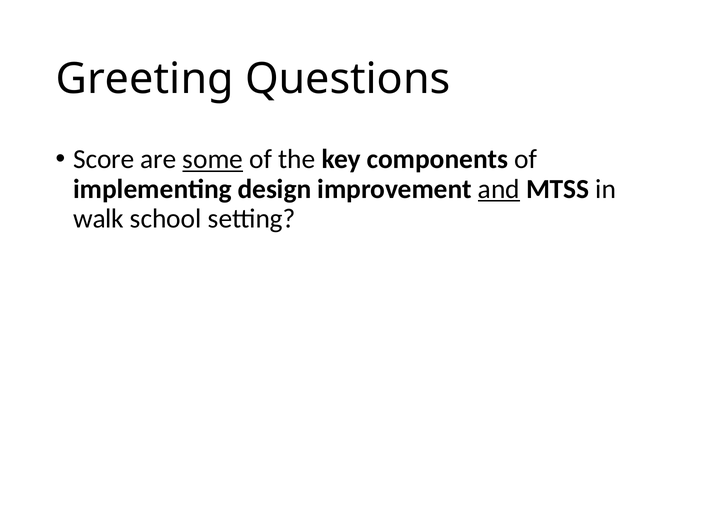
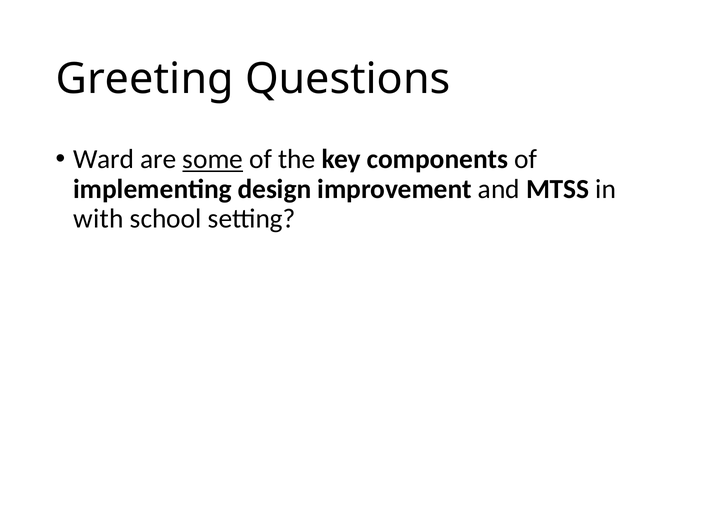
Score: Score -> Ward
and underline: present -> none
walk: walk -> with
